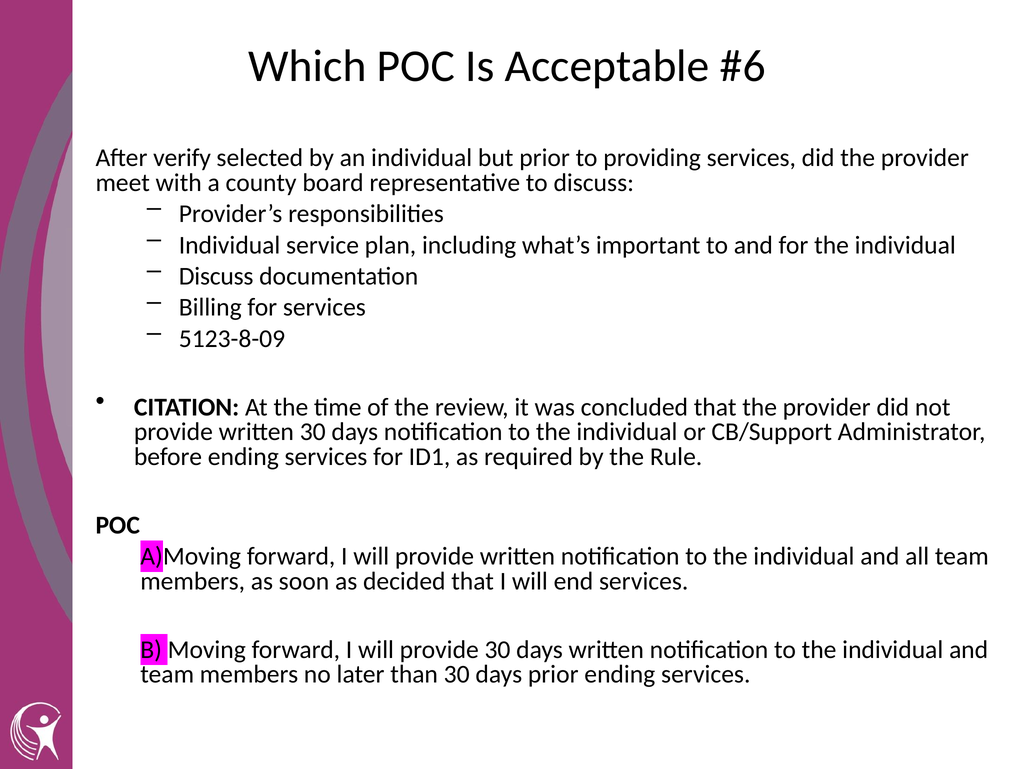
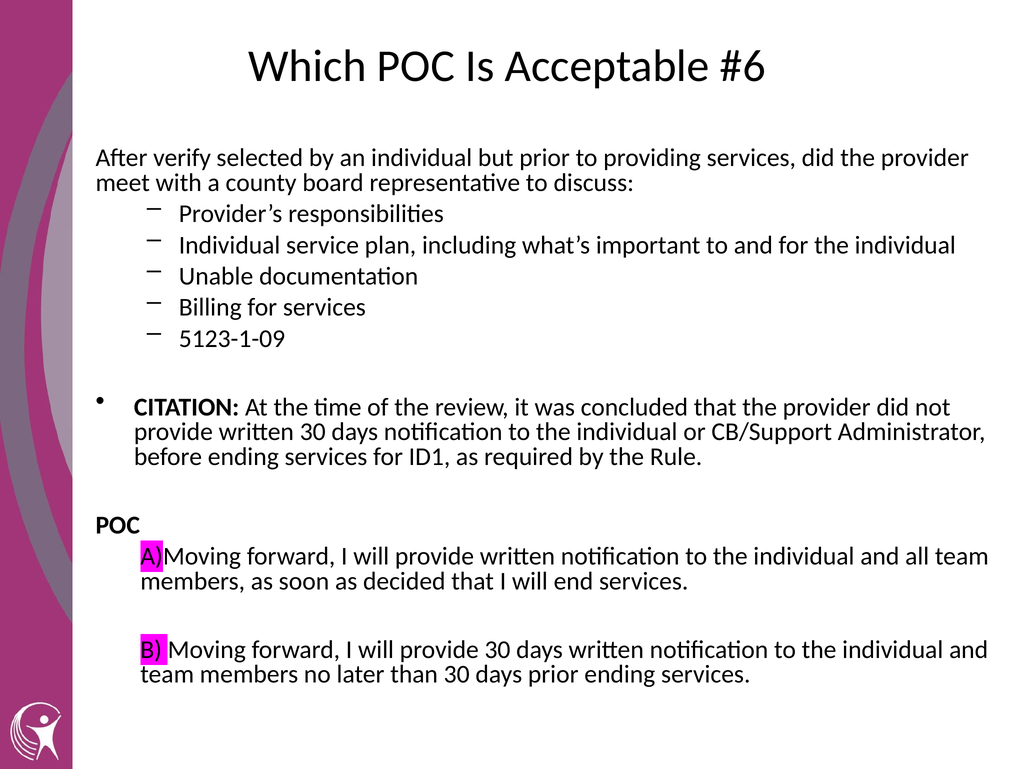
Discuss at (216, 276): Discuss -> Unable
5123-8-09: 5123-8-09 -> 5123-1-09
